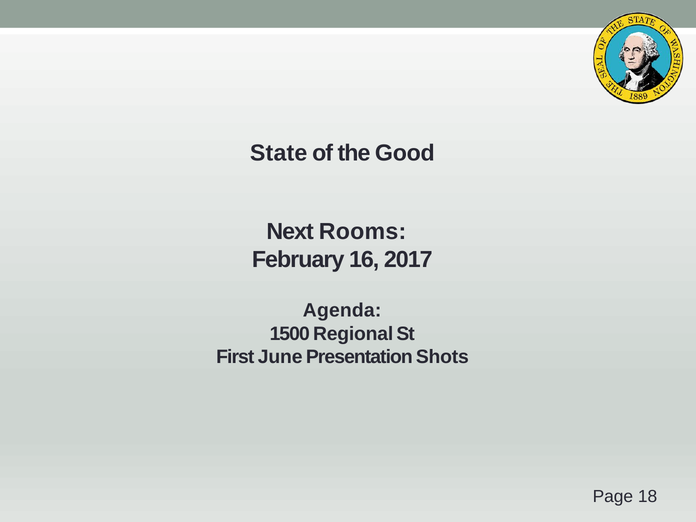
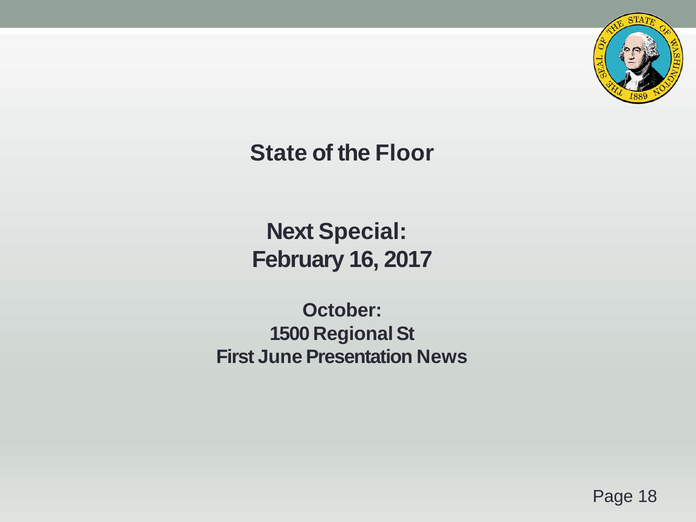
Good: Good -> Floor
Rooms: Rooms -> Special
Agenda: Agenda -> October
Shots: Shots -> News
